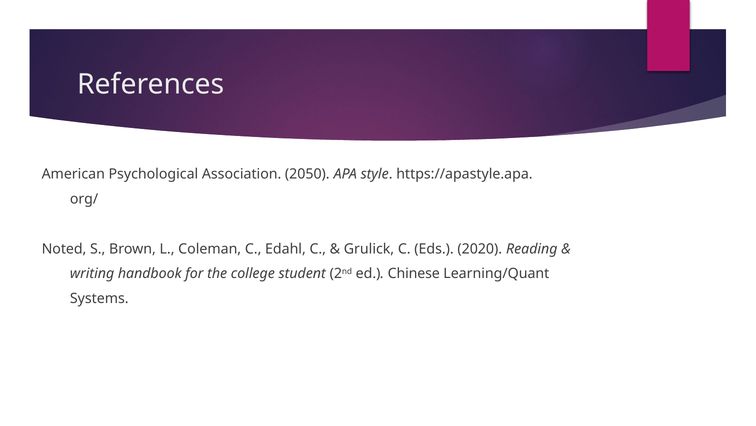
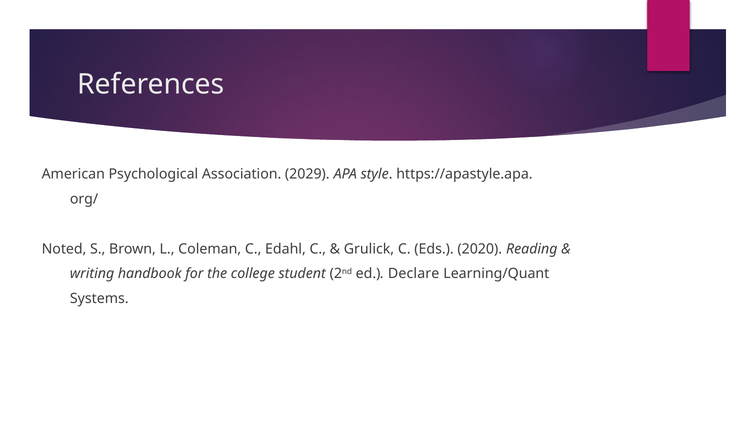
2050: 2050 -> 2029
Chinese: Chinese -> Declare
